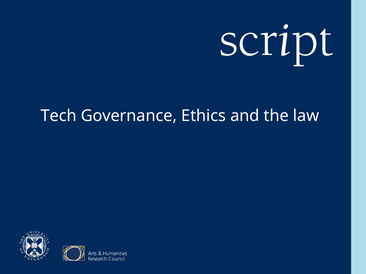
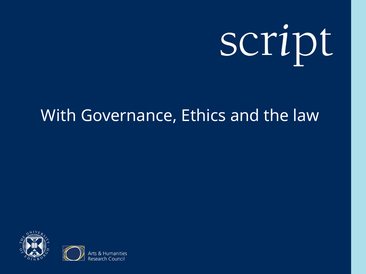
Tech: Tech -> With
